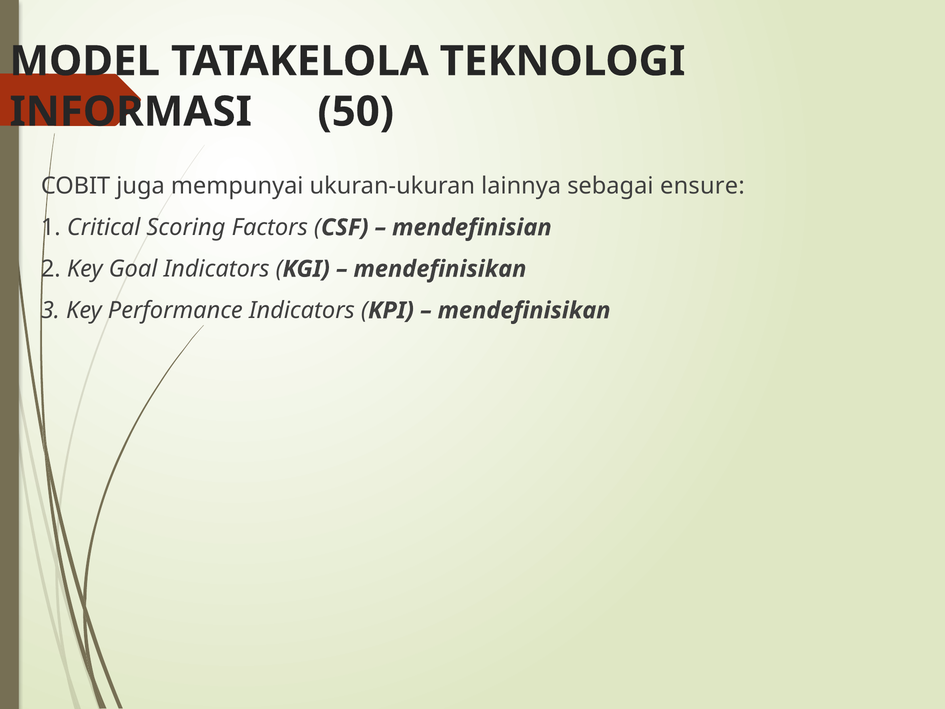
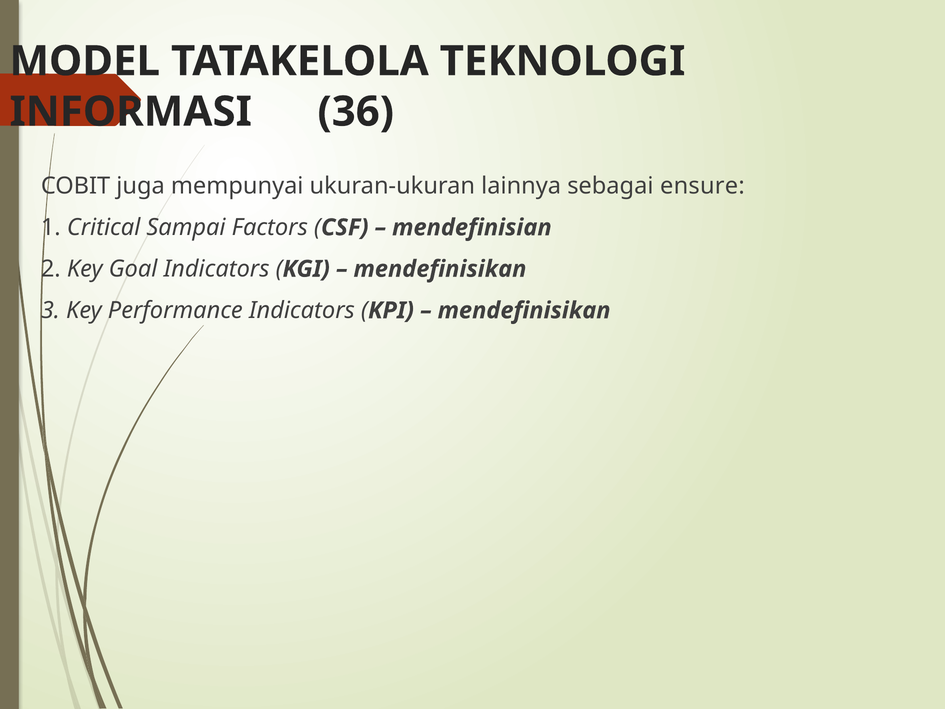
50: 50 -> 36
Scoring: Scoring -> Sampai
